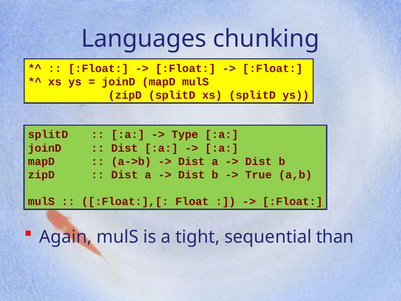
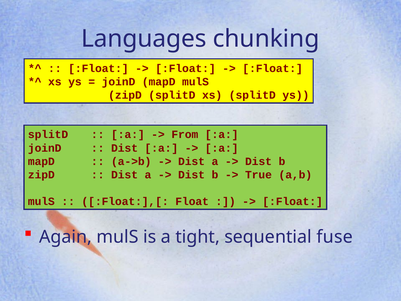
Type: Type -> From
than: than -> fuse
